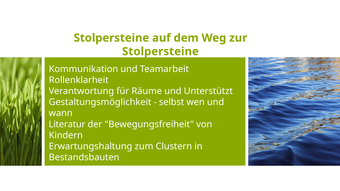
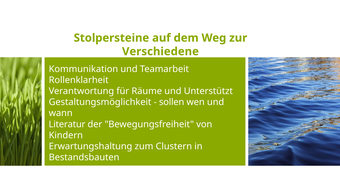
Stolpersteine at (160, 52): Stolpersteine -> Verschiedene
selbst: selbst -> sollen
